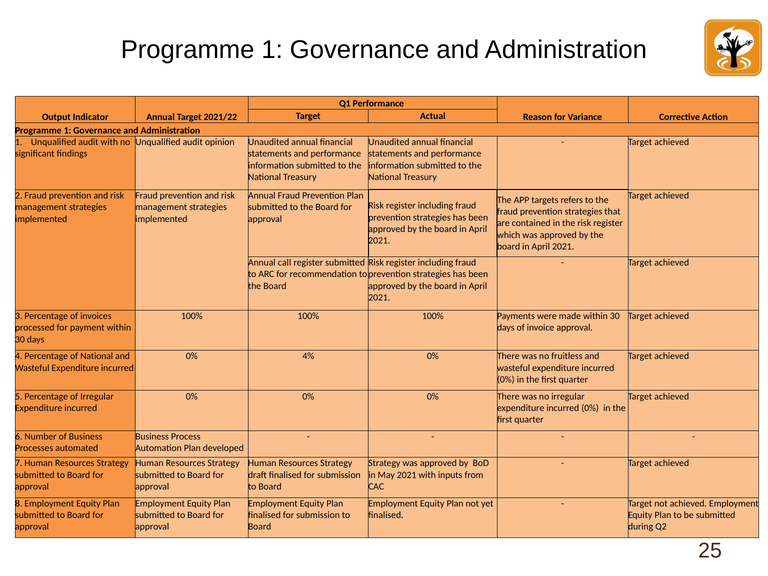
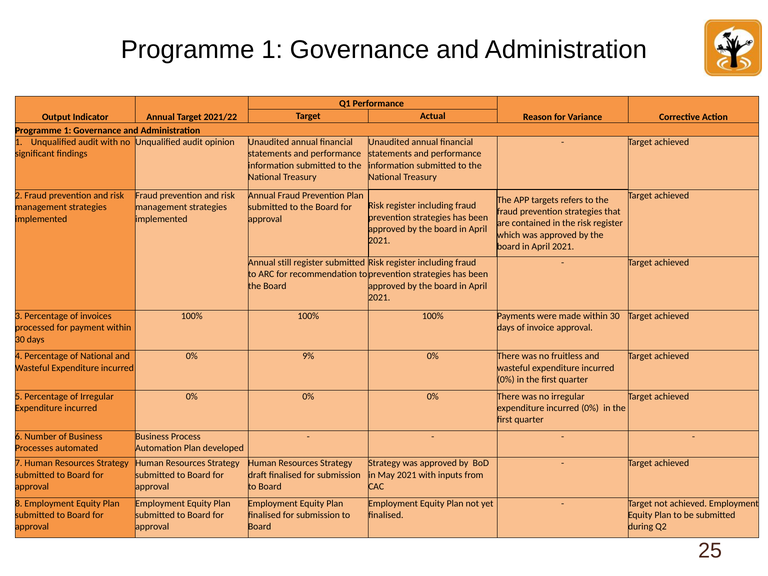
call: call -> still
4%: 4% -> 9%
